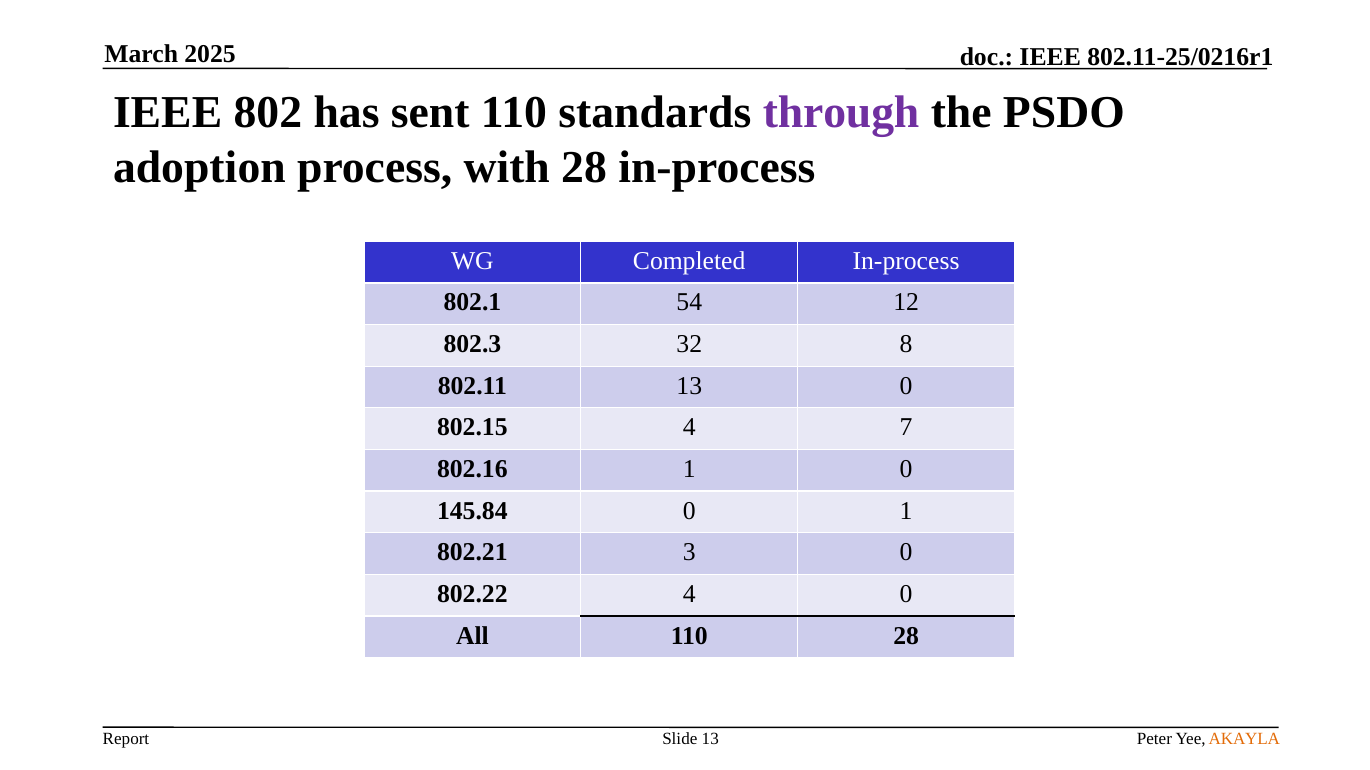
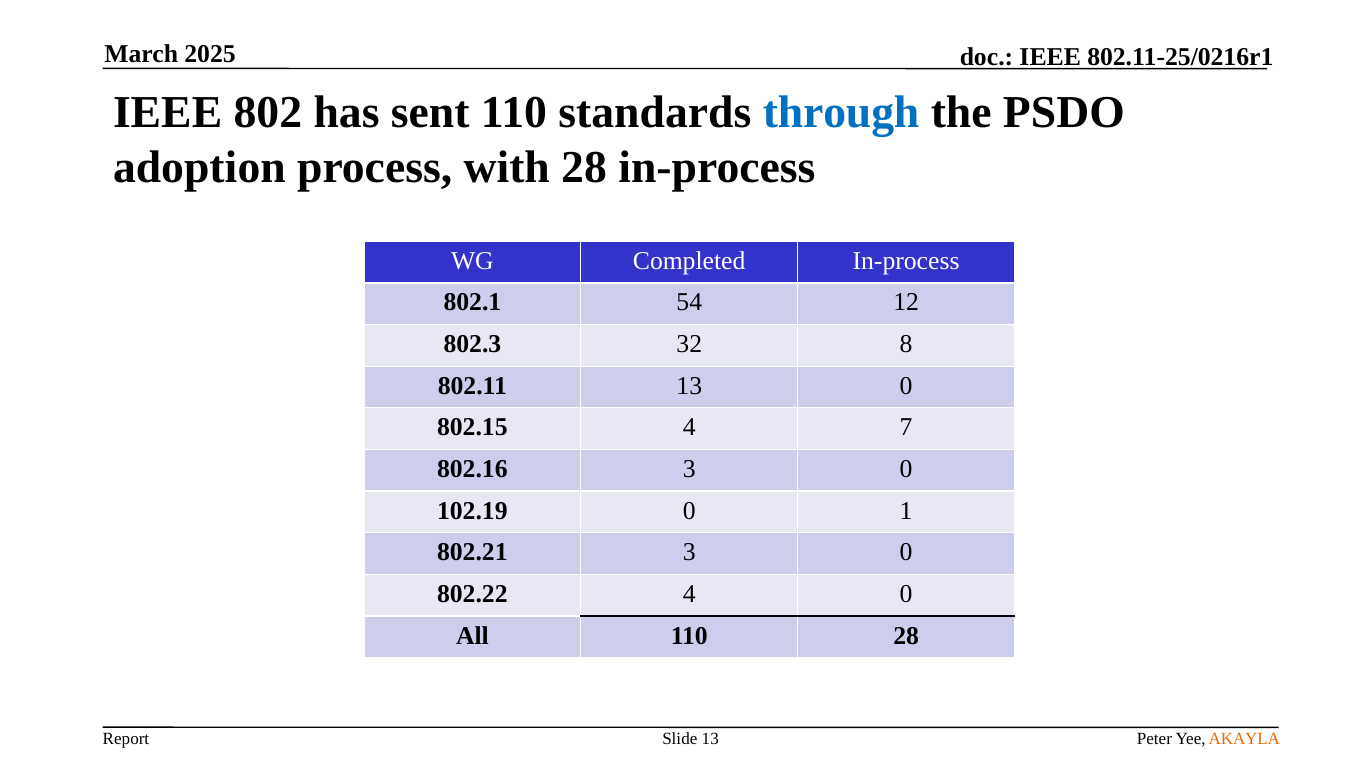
through colour: purple -> blue
802.16 1: 1 -> 3
145.84: 145.84 -> 102.19
